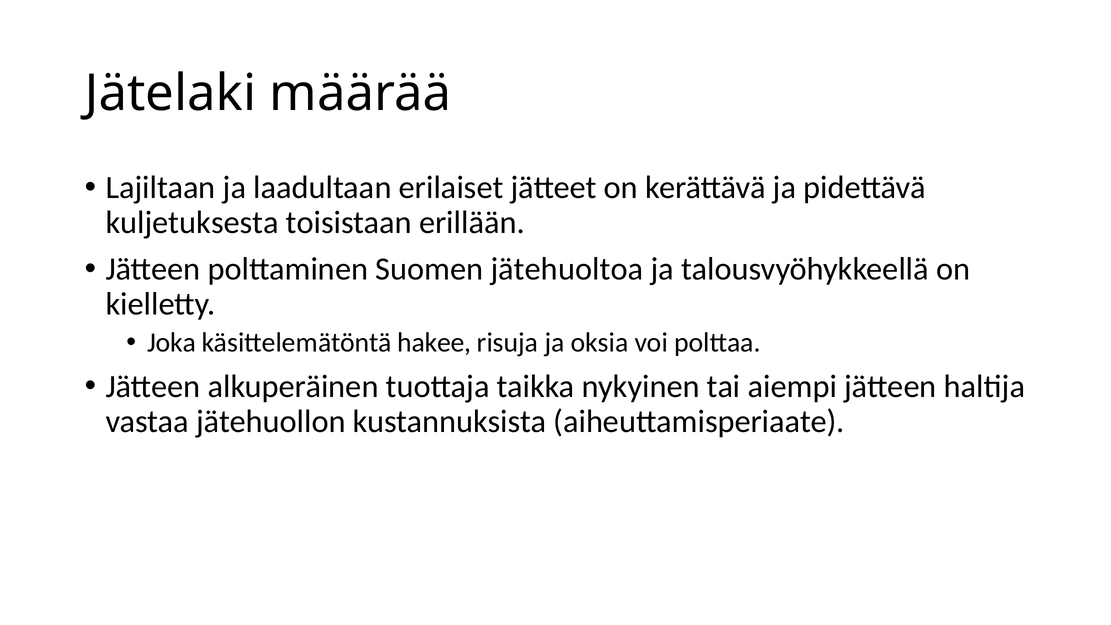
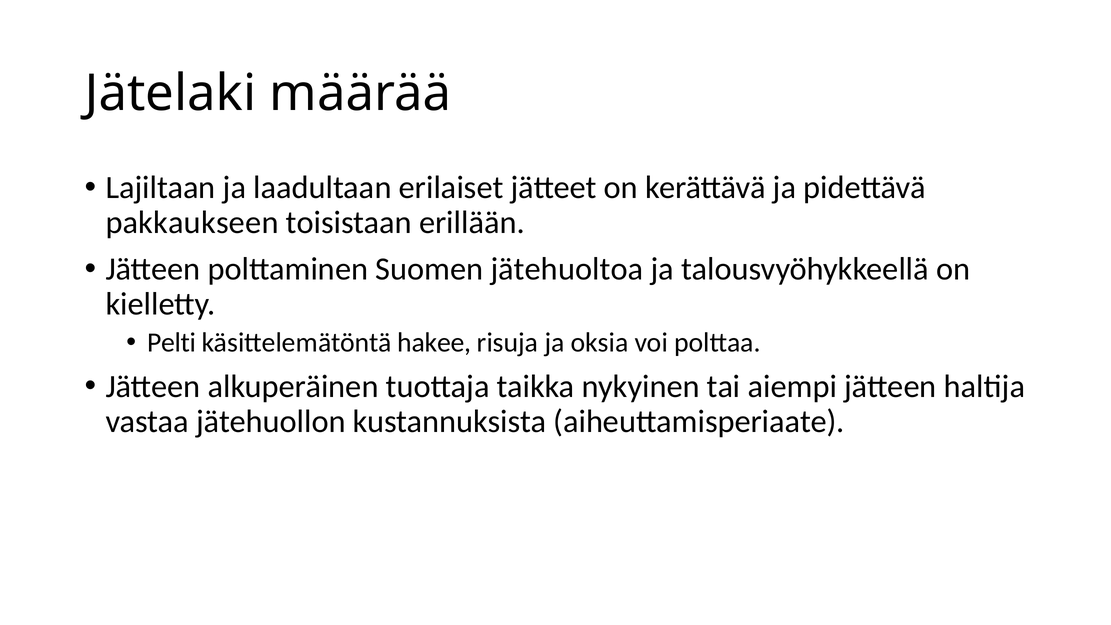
kuljetuksesta: kuljetuksesta -> pakkaukseen
Joka: Joka -> Pelti
